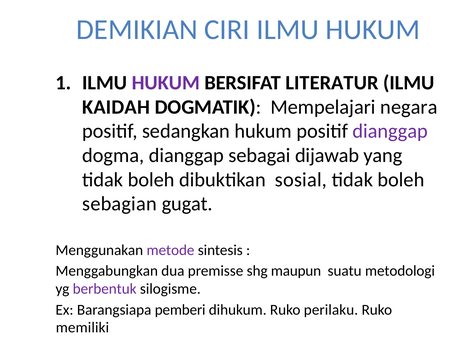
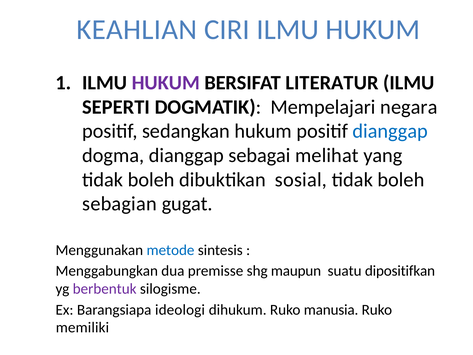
DEMIKIAN: DEMIKIAN -> KEAHLIAN
KAIDAH: KAIDAH -> SEPERTI
dianggap at (390, 131) colour: purple -> blue
dijawab: dijawab -> melihat
metode colour: purple -> blue
metodologi: metodologi -> dipositifkan
pemberi: pemberi -> ideologi
perilaku: perilaku -> manusia
